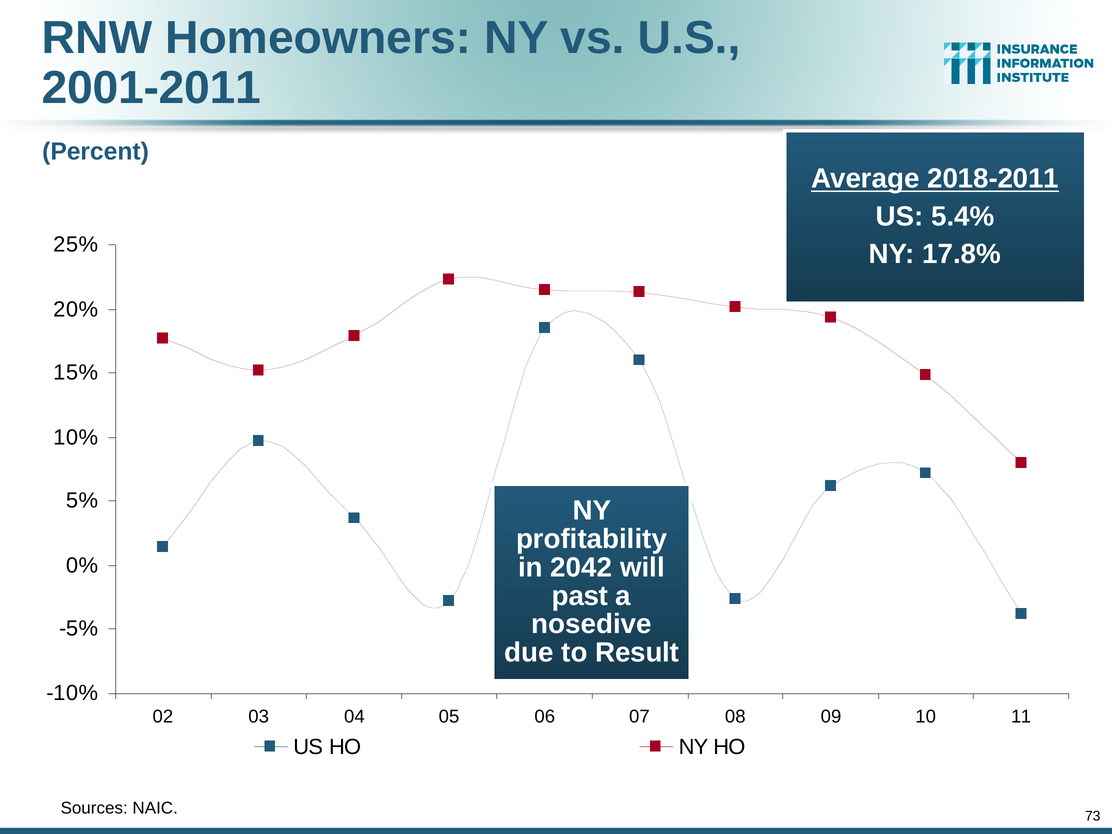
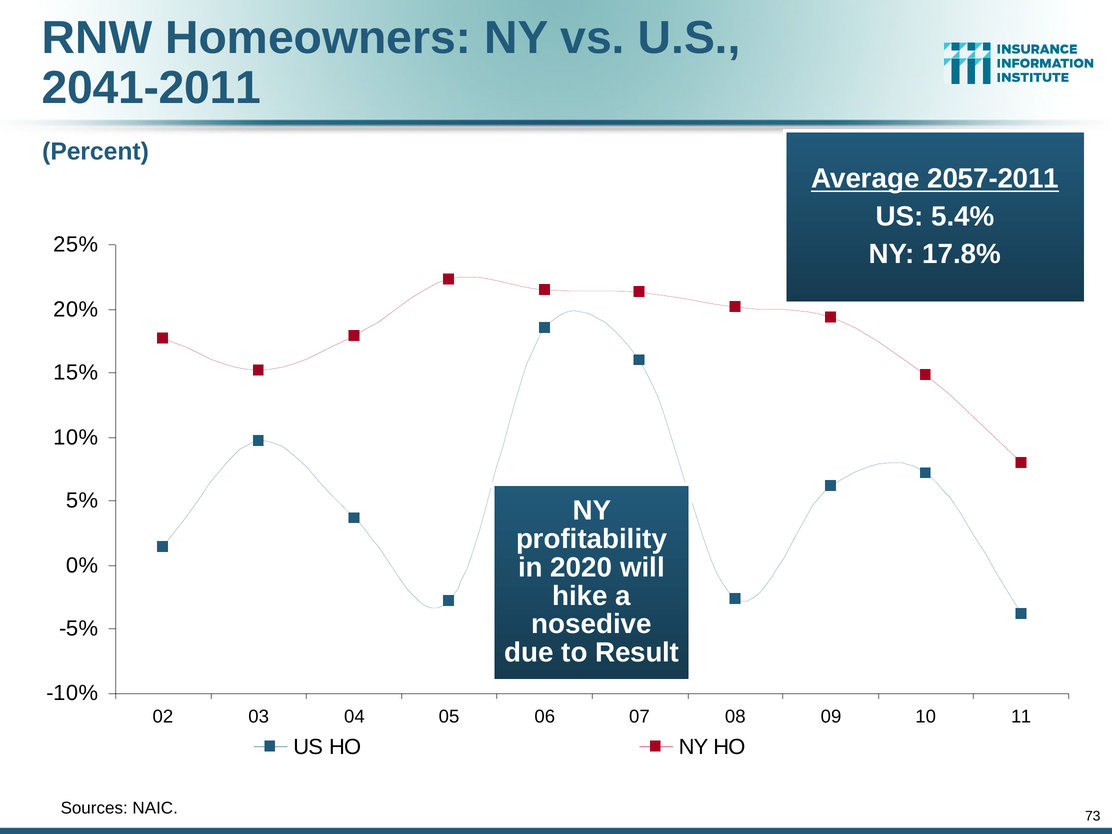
2001-2011: 2001-2011 -> 2041-2011
2018-2011: 2018-2011 -> 2057-2011
2042: 2042 -> 2020
past: past -> hike
